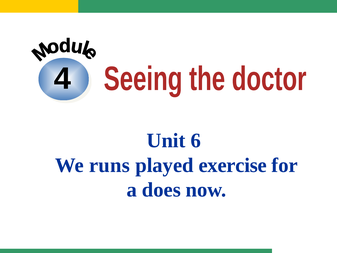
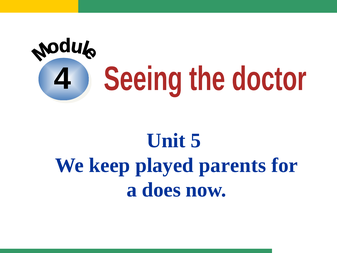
6: 6 -> 5
runs: runs -> keep
exercise: exercise -> parents
